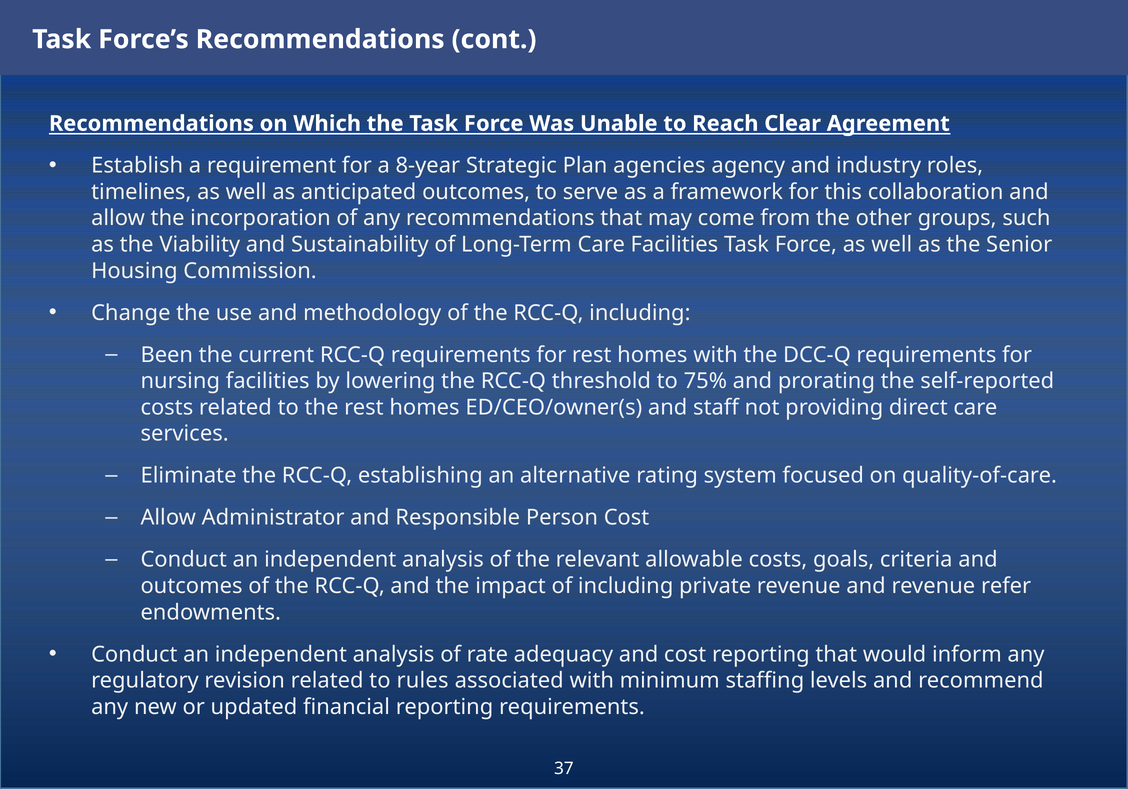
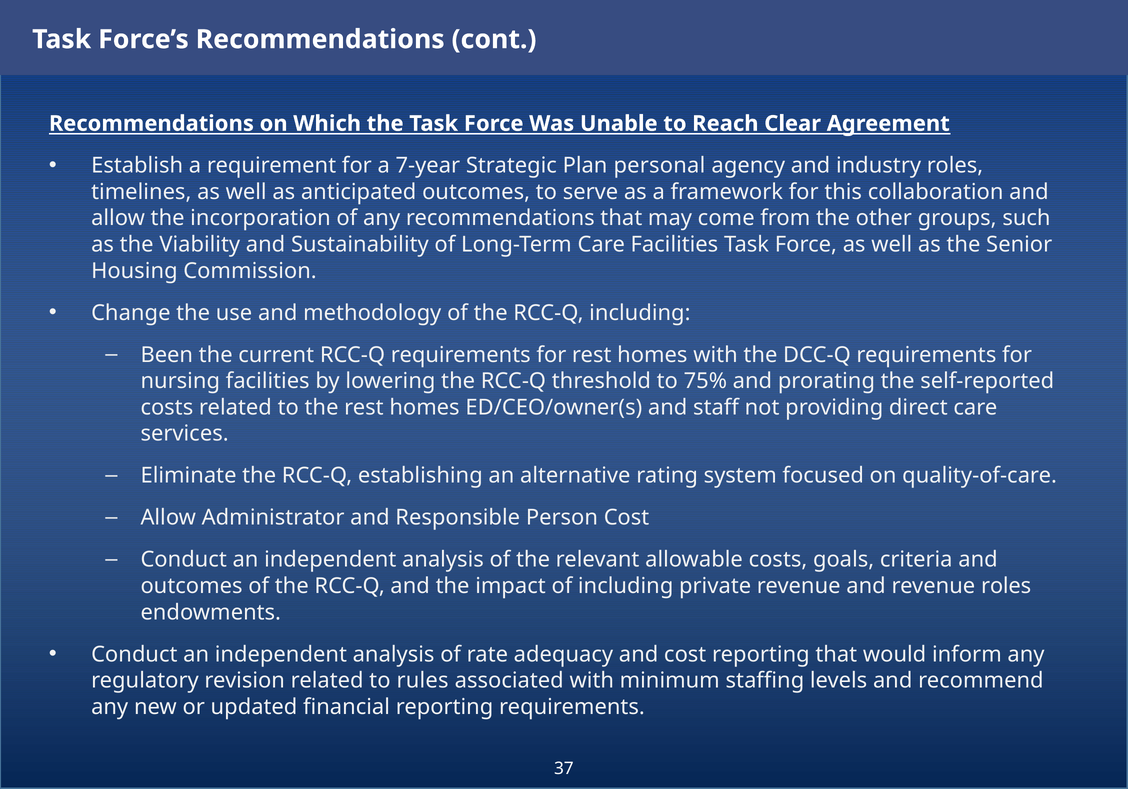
8-year: 8-year -> 7-year
agencies: agencies -> personal
revenue refer: refer -> roles
